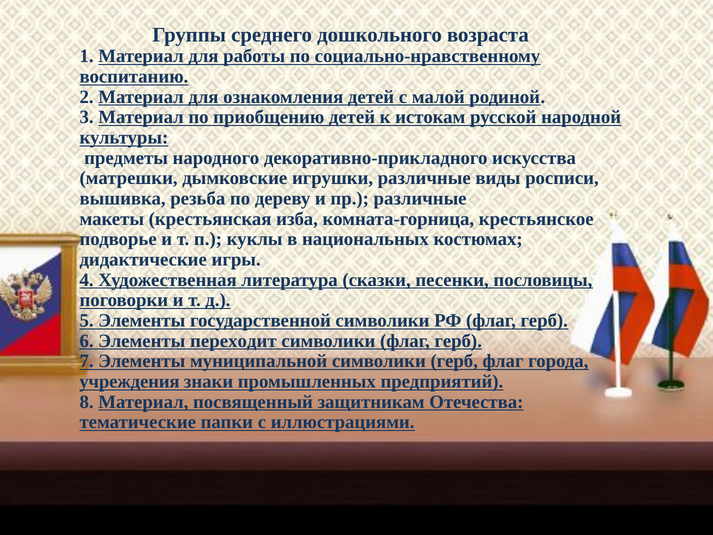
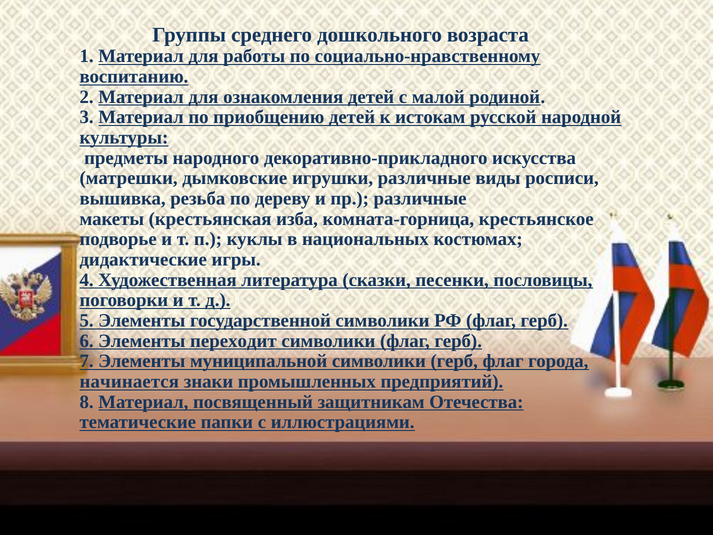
учреждения: учреждения -> начинается
